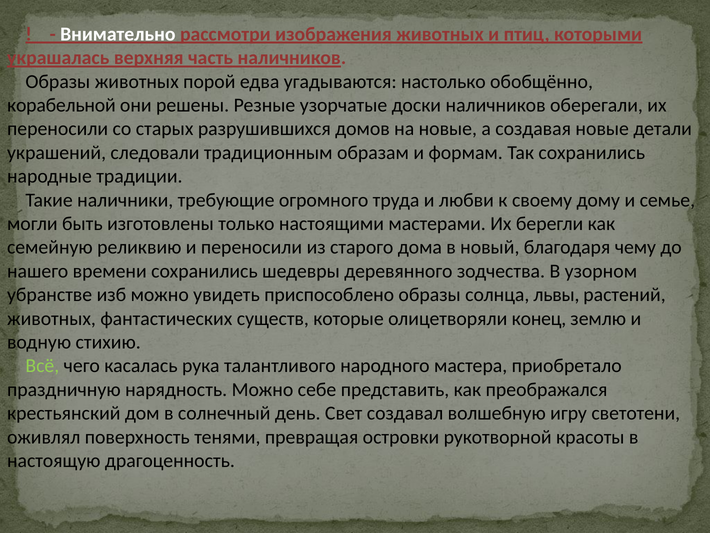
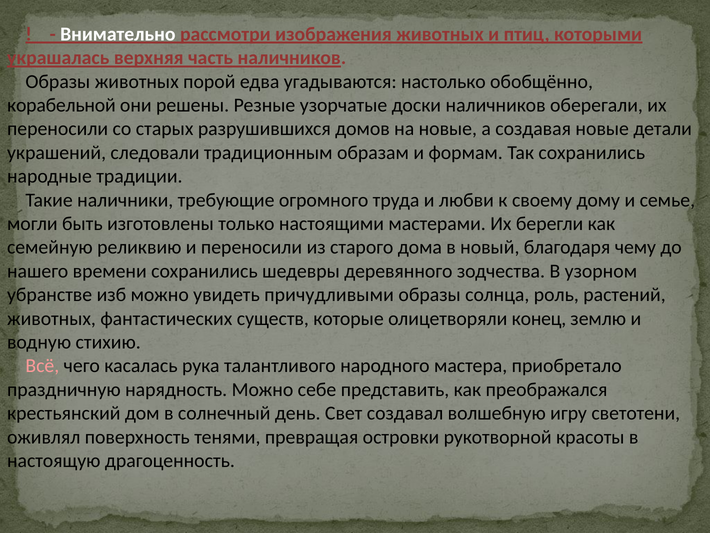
приспособлено: приспособлено -> причудливыми
львы: львы -> роль
Всё colour: light green -> pink
